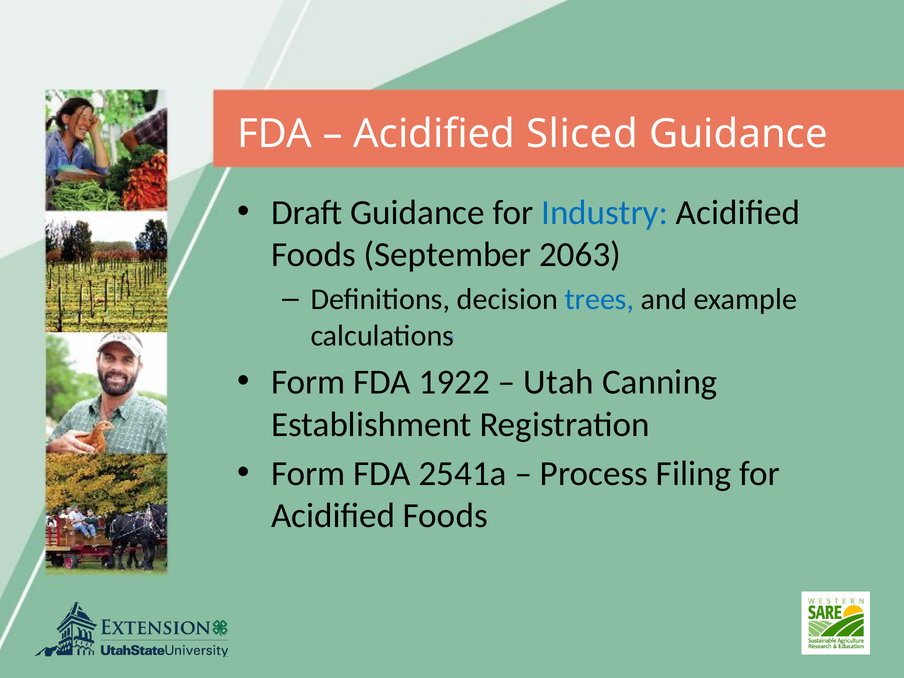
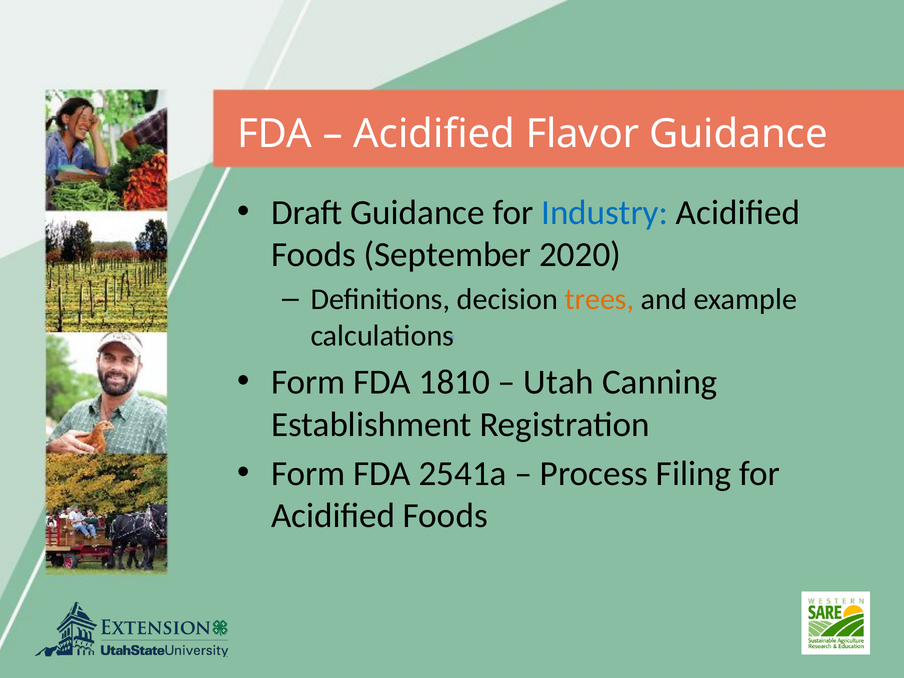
Sliced: Sliced -> Flavor
2063: 2063 -> 2020
trees colour: blue -> orange
1922: 1922 -> 1810
